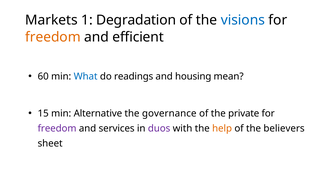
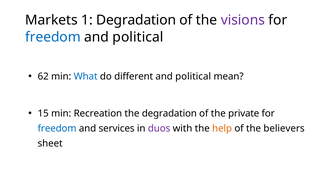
visions colour: blue -> purple
freedom at (53, 37) colour: orange -> blue
efficient at (138, 37): efficient -> political
60: 60 -> 62
readings: readings -> different
housing at (193, 76): housing -> political
Alternative: Alternative -> Recreation
the governance: governance -> degradation
freedom at (57, 129) colour: purple -> blue
